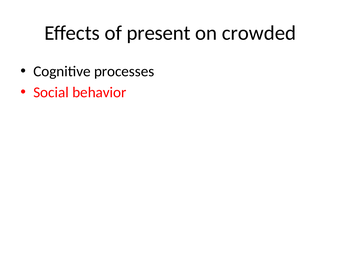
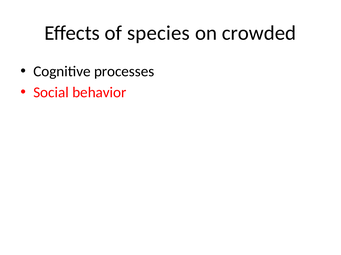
present: present -> species
